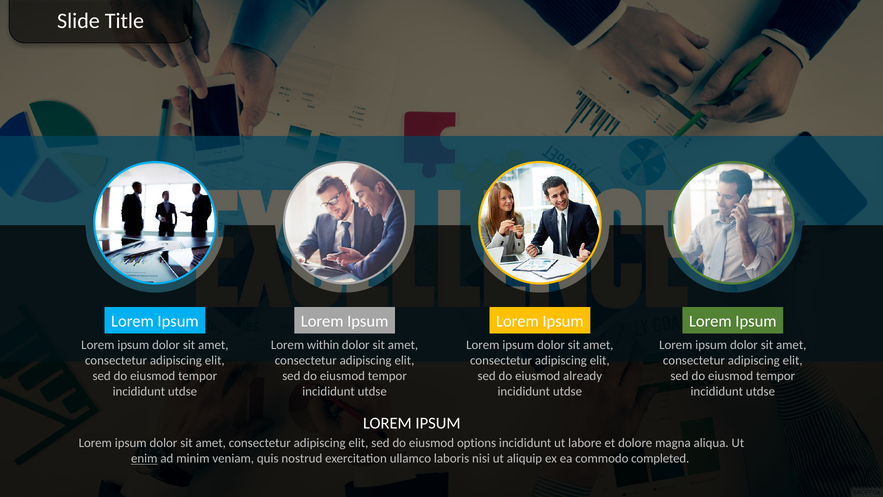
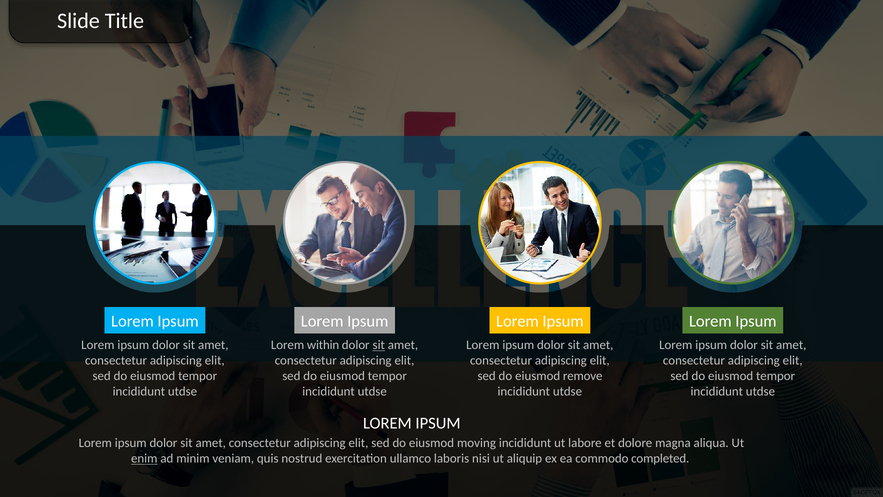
sit at (379, 345) underline: none -> present
already: already -> remove
options: options -> moving
